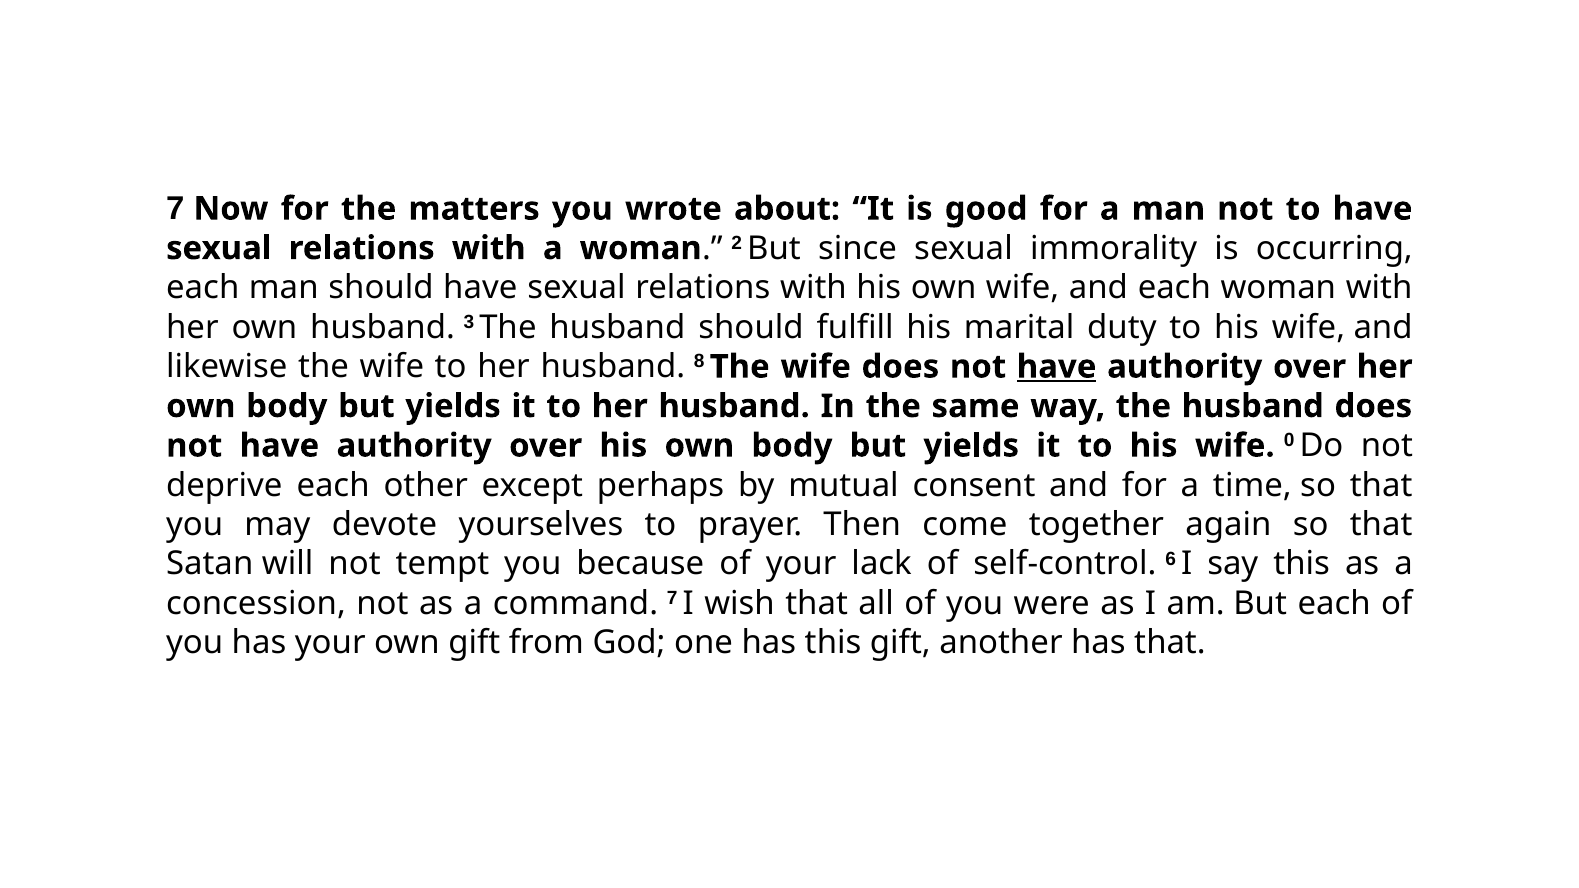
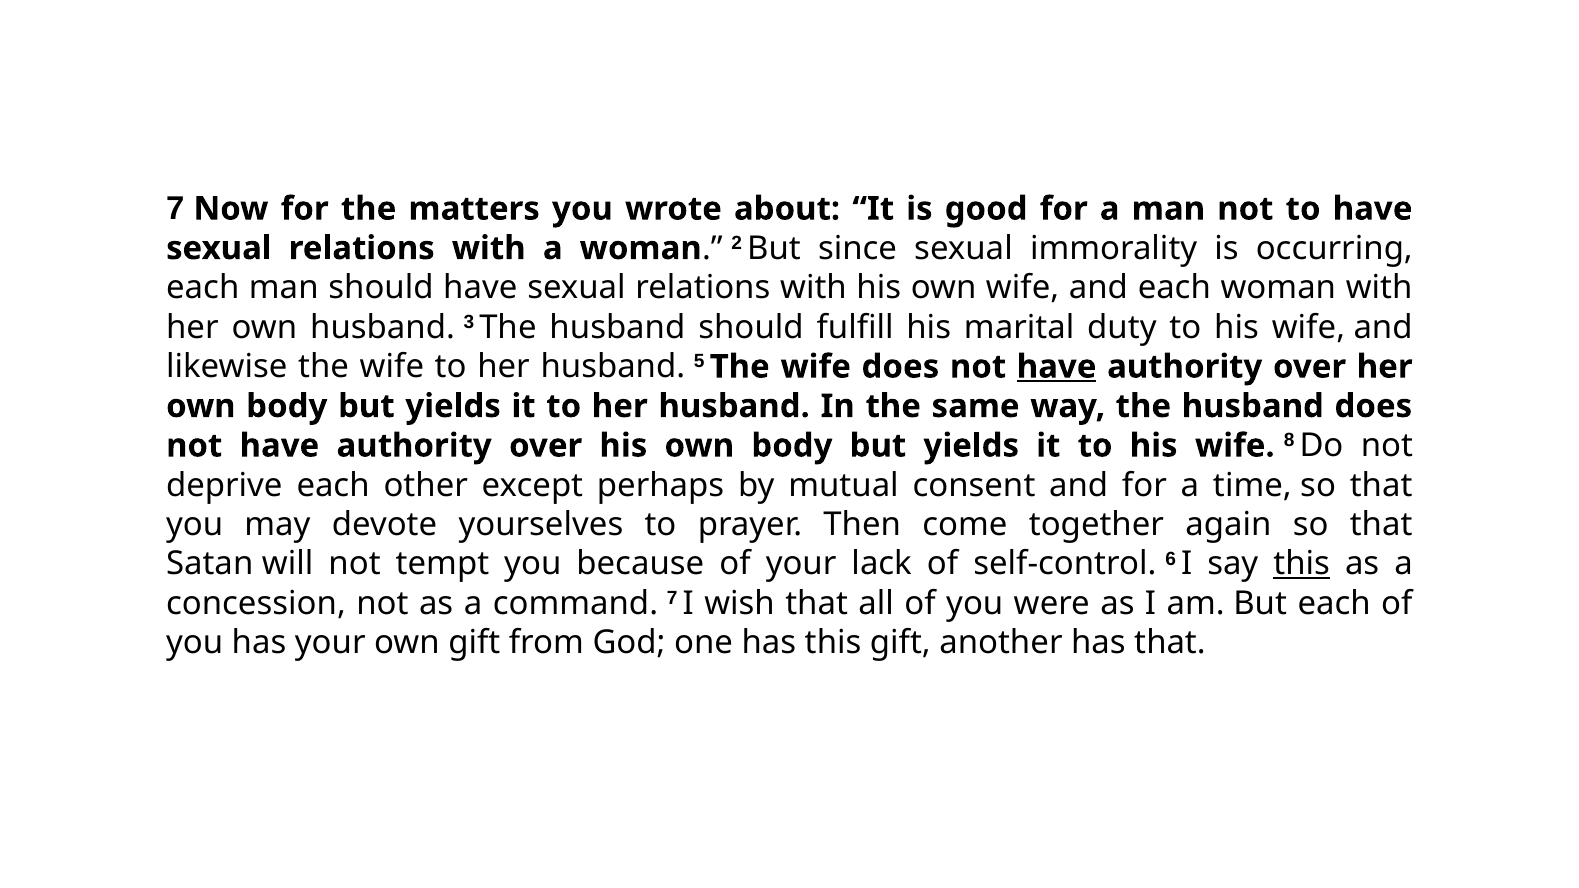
8: 8 -> 5
0: 0 -> 8
this at (1302, 564) underline: none -> present
